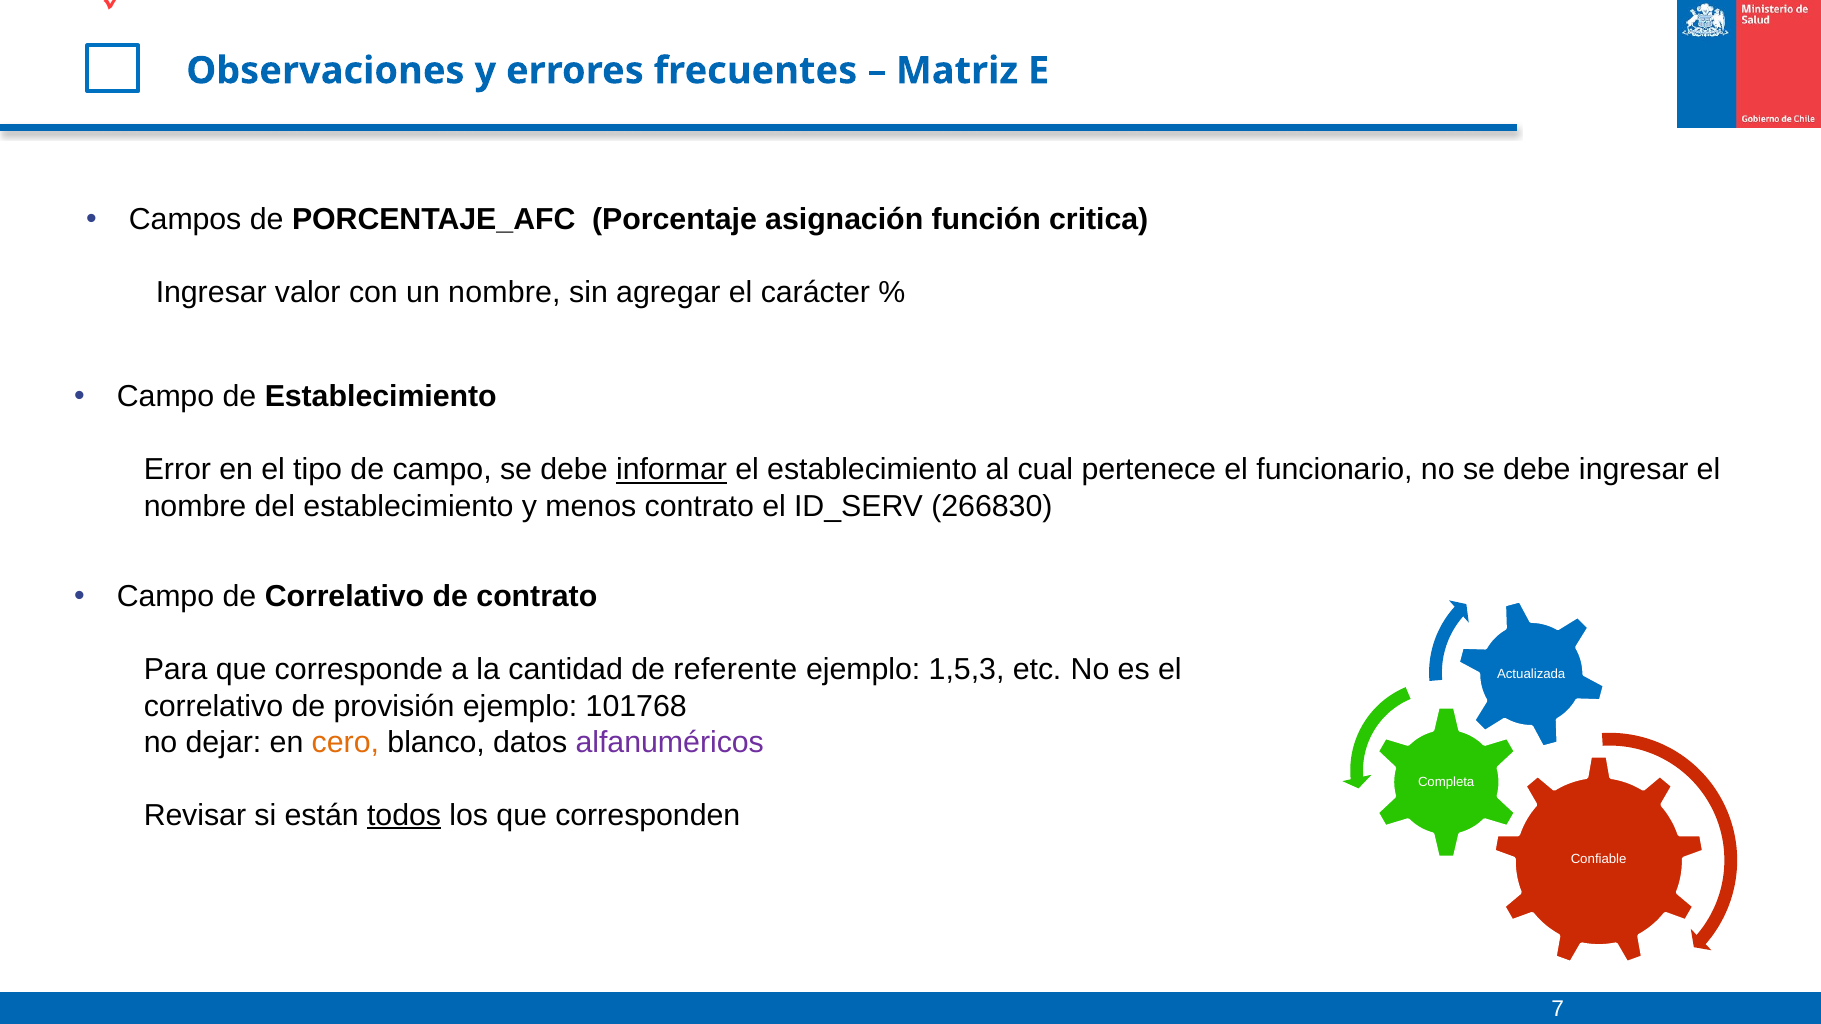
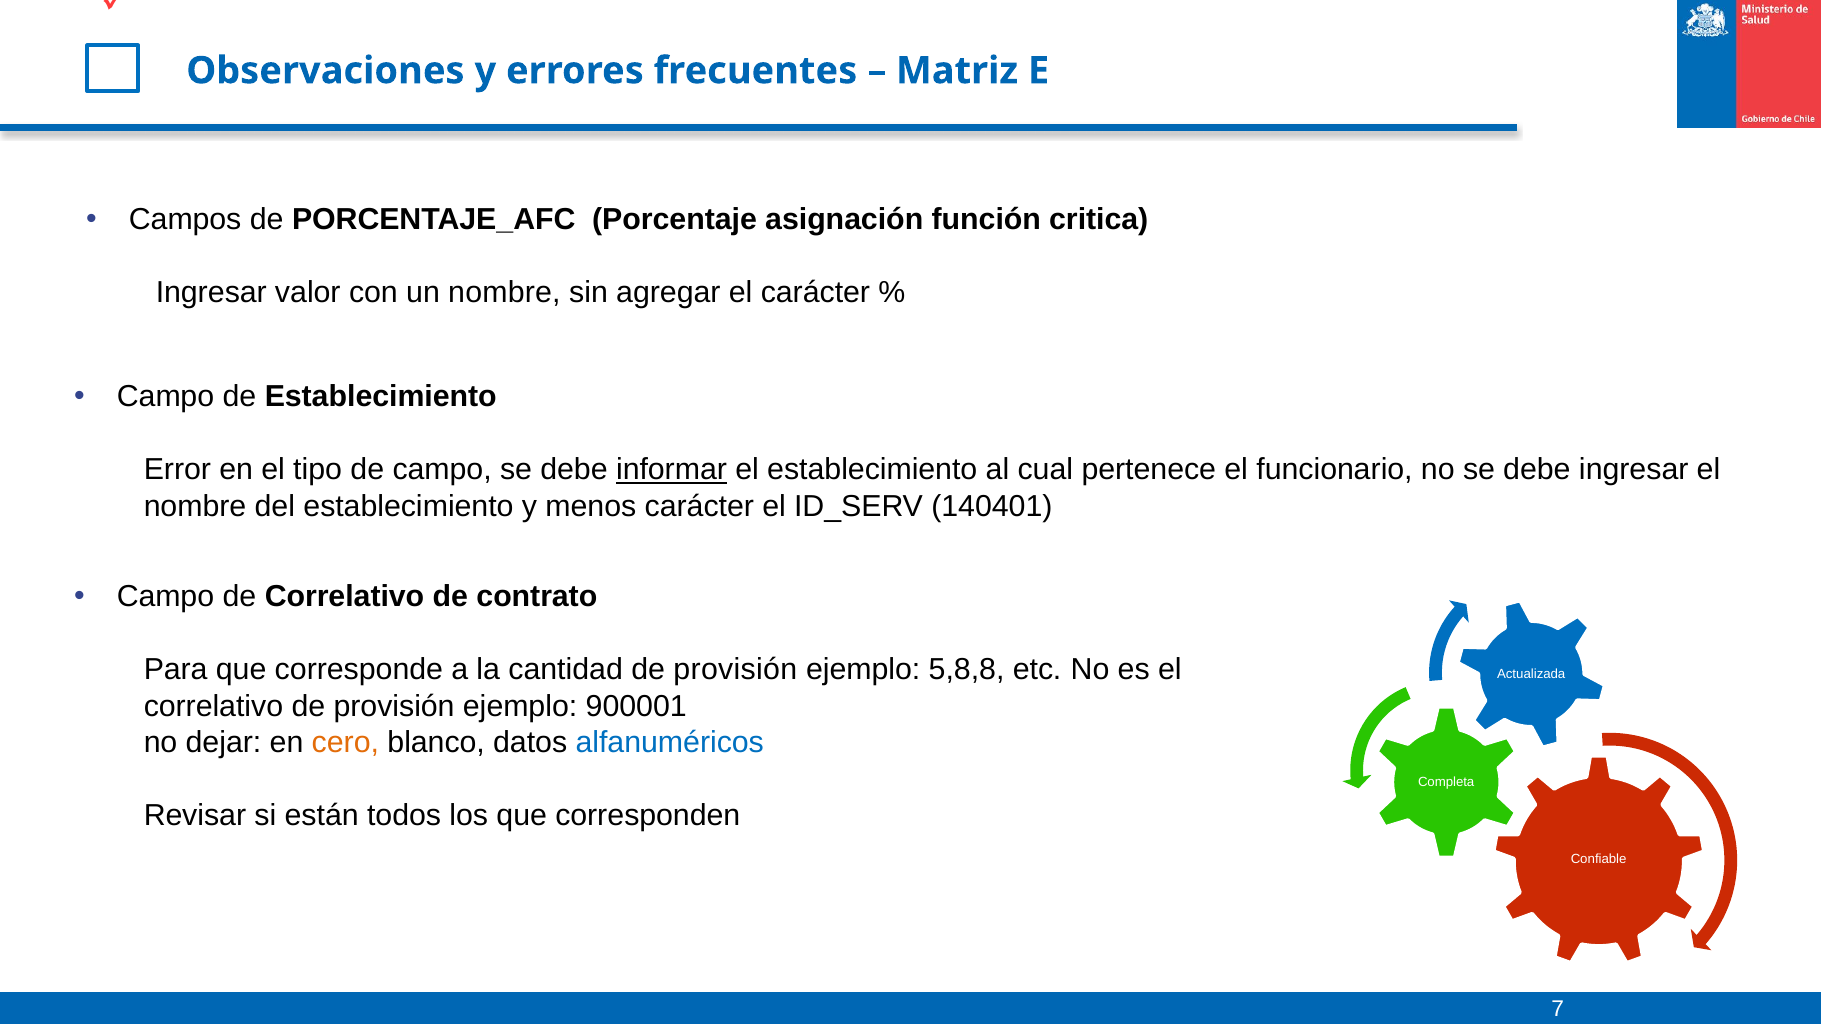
menos contrato: contrato -> carácter
266830: 266830 -> 140401
cantidad de referente: referente -> provisión
1,5,3: 1,5,3 -> 5,8,8
101768: 101768 -> 900001
alfanuméricos colour: purple -> blue
todos underline: present -> none
